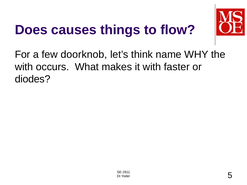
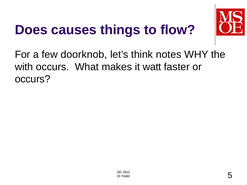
name: name -> notes
it with: with -> watt
diodes at (33, 79): diodes -> occurs
